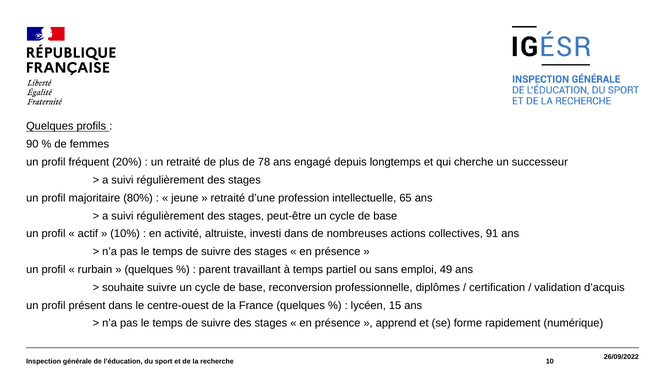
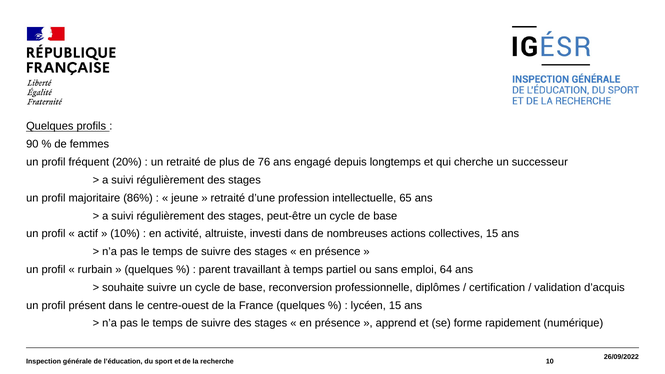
78: 78 -> 76
80%: 80% -> 86%
collectives 91: 91 -> 15
49: 49 -> 64
